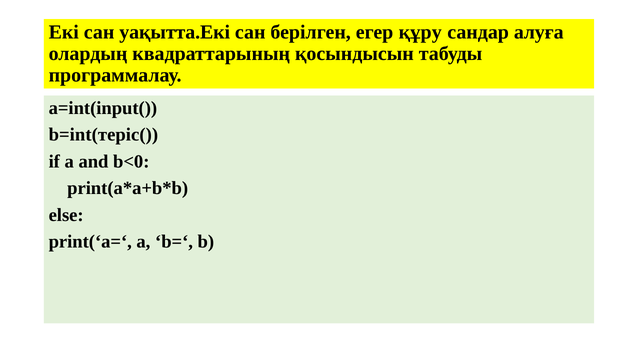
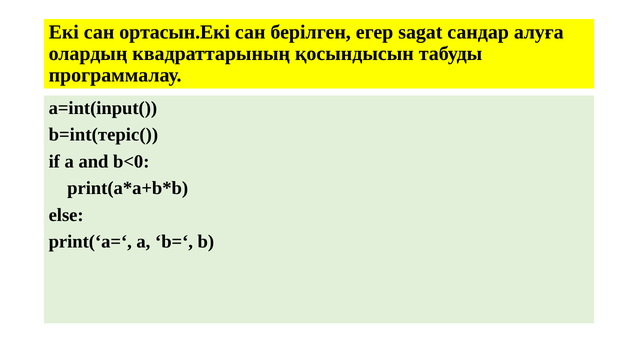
уақытта.Екі: уақытта.Екі -> ортасын.Екі
құру: құру -> sagat
